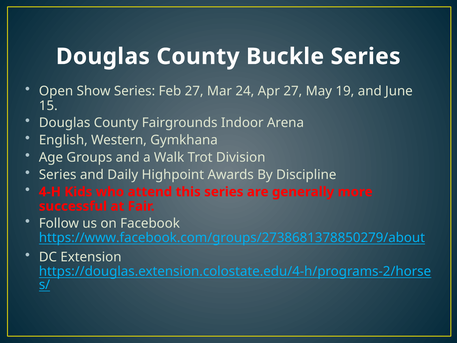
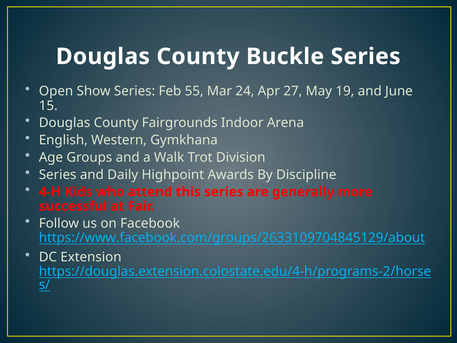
Feb 27: 27 -> 55
https://www.facebook.com/groups/2738681378850279/about: https://www.facebook.com/groups/2738681378850279/about -> https://www.facebook.com/groups/2633109704845129/about
